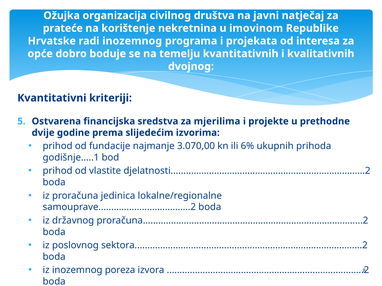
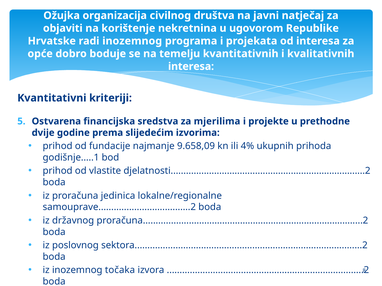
prateće: prateće -> objaviti
imovinom: imovinom -> ugovorom
dvojnog at (191, 67): dvojnog -> interesa
3.070,00: 3.070,00 -> 9.658,09
6%: 6% -> 4%
poreza: poreza -> točaka
